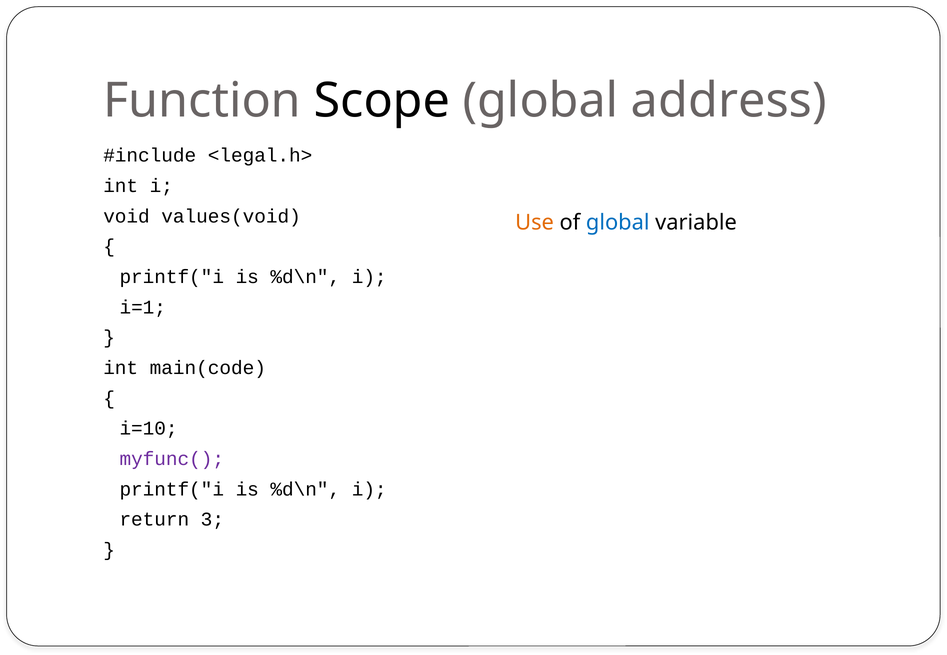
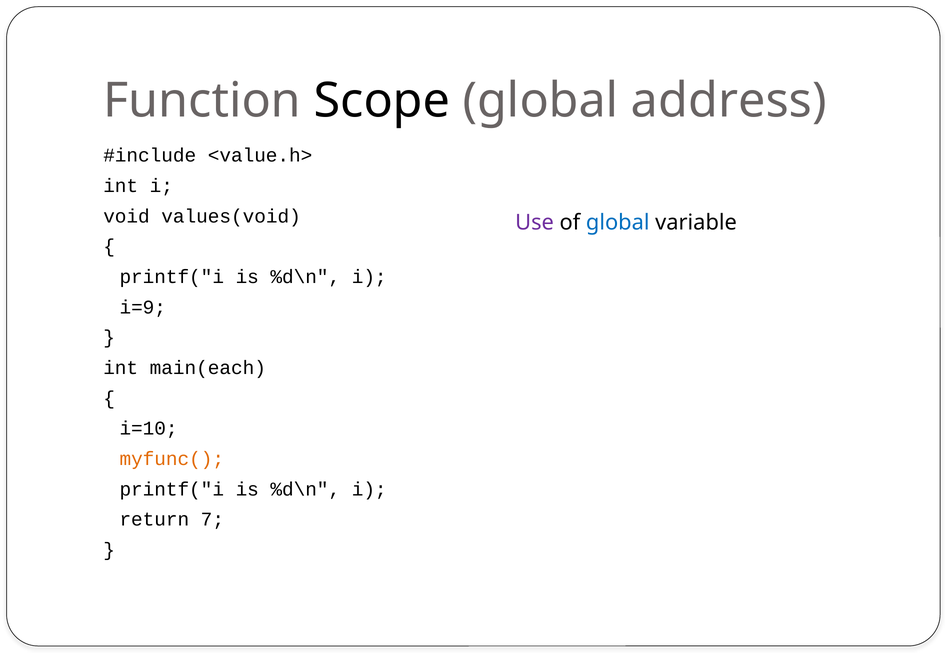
<legal.h>: <legal.h> -> <value.h>
Use colour: orange -> purple
i=1: i=1 -> i=9
main(code: main(code -> main(each
myfunc( colour: purple -> orange
3: 3 -> 7
